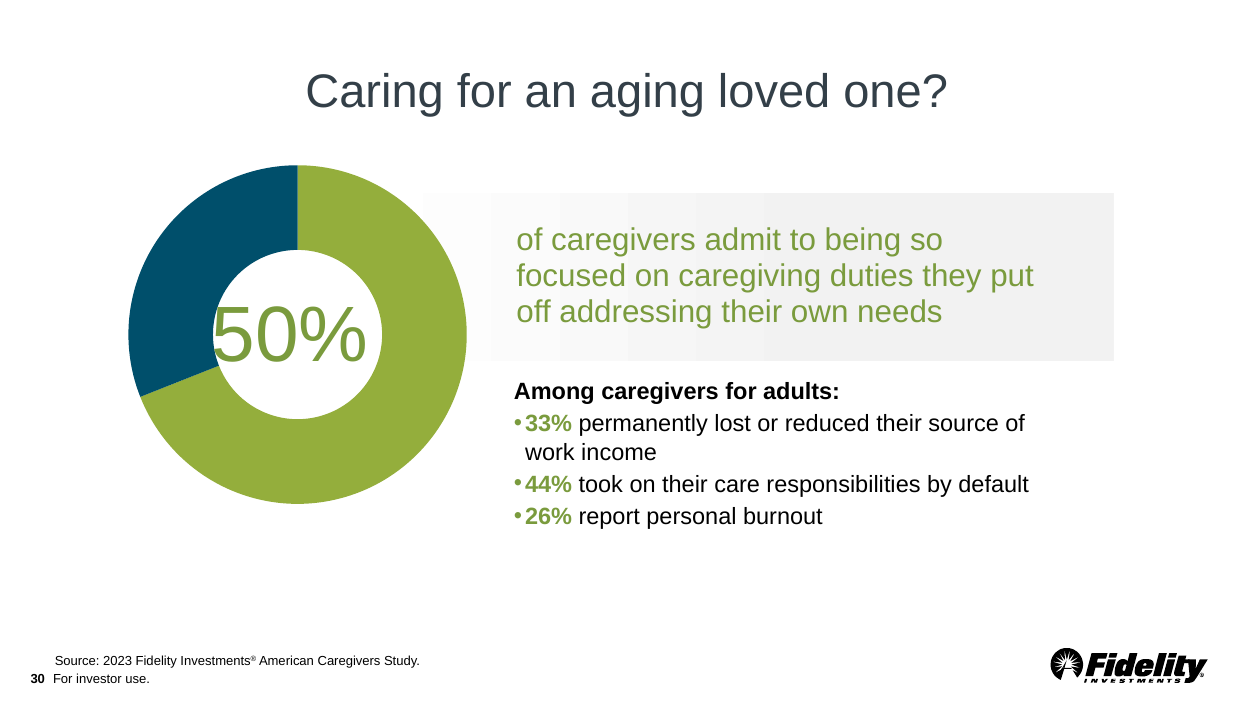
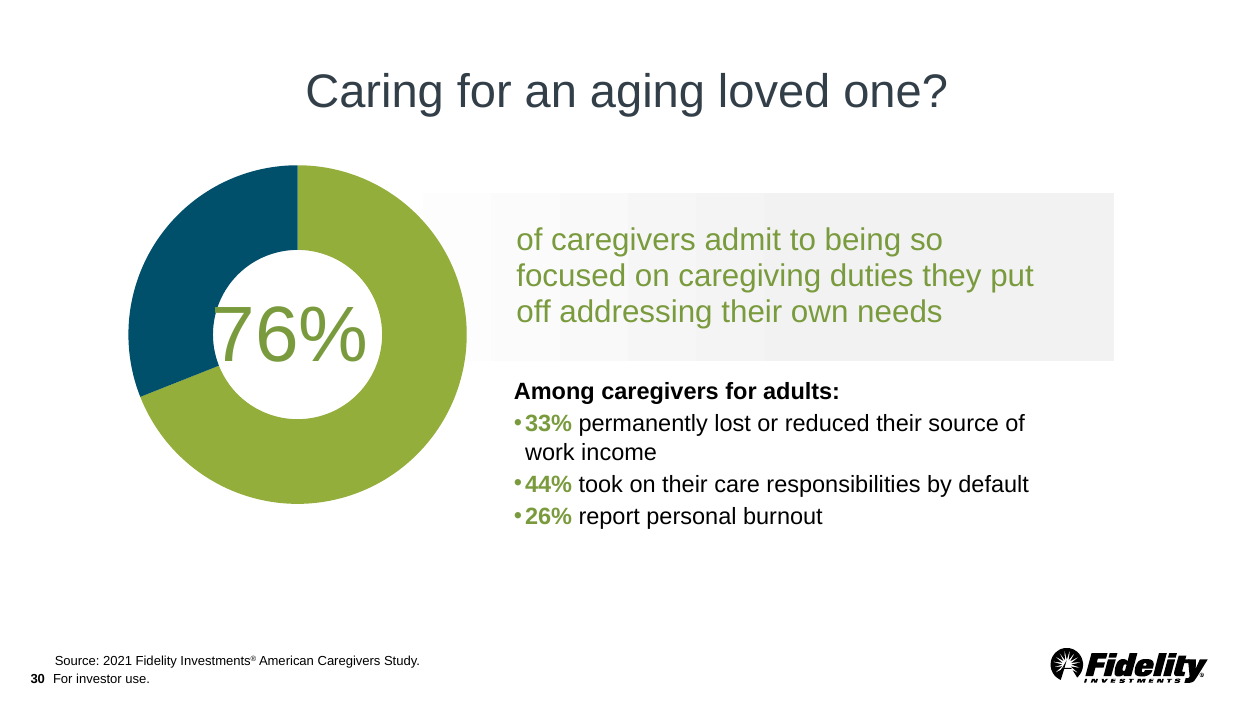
50%: 50% -> 76%
2023: 2023 -> 2021
